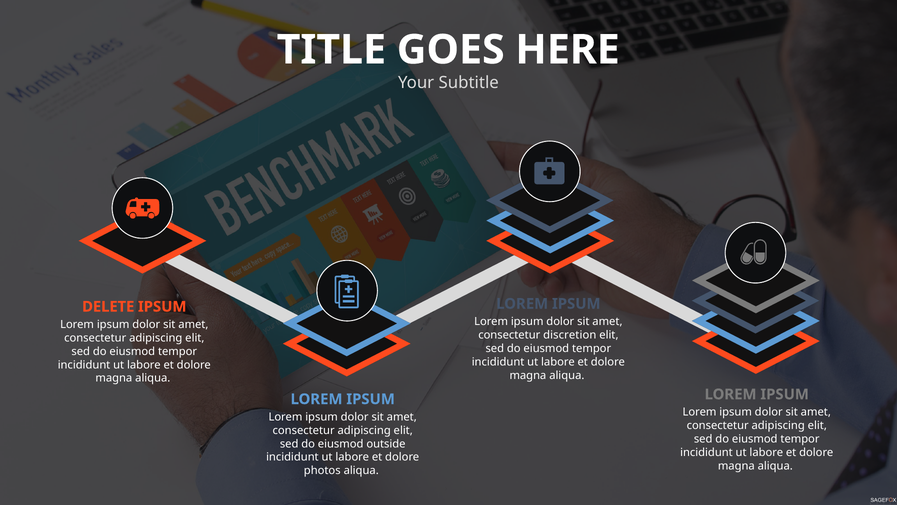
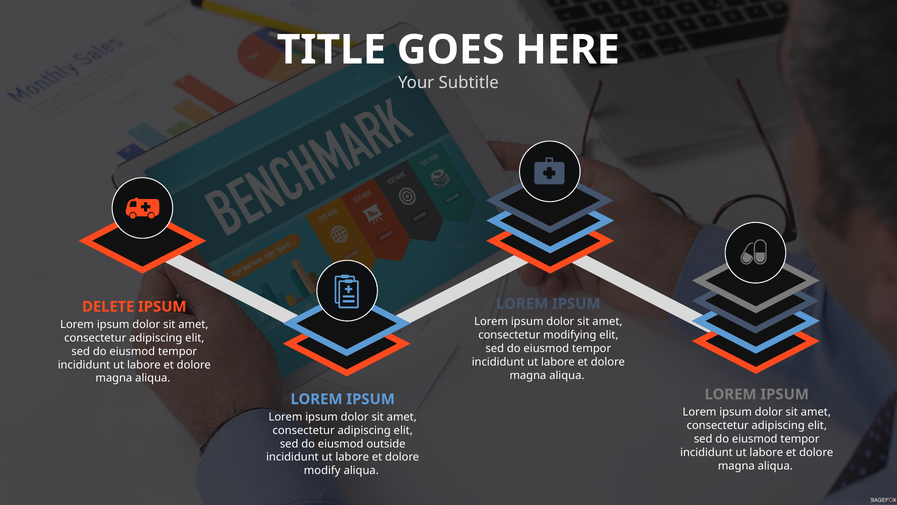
discretion: discretion -> modifying
photos: photos -> modify
